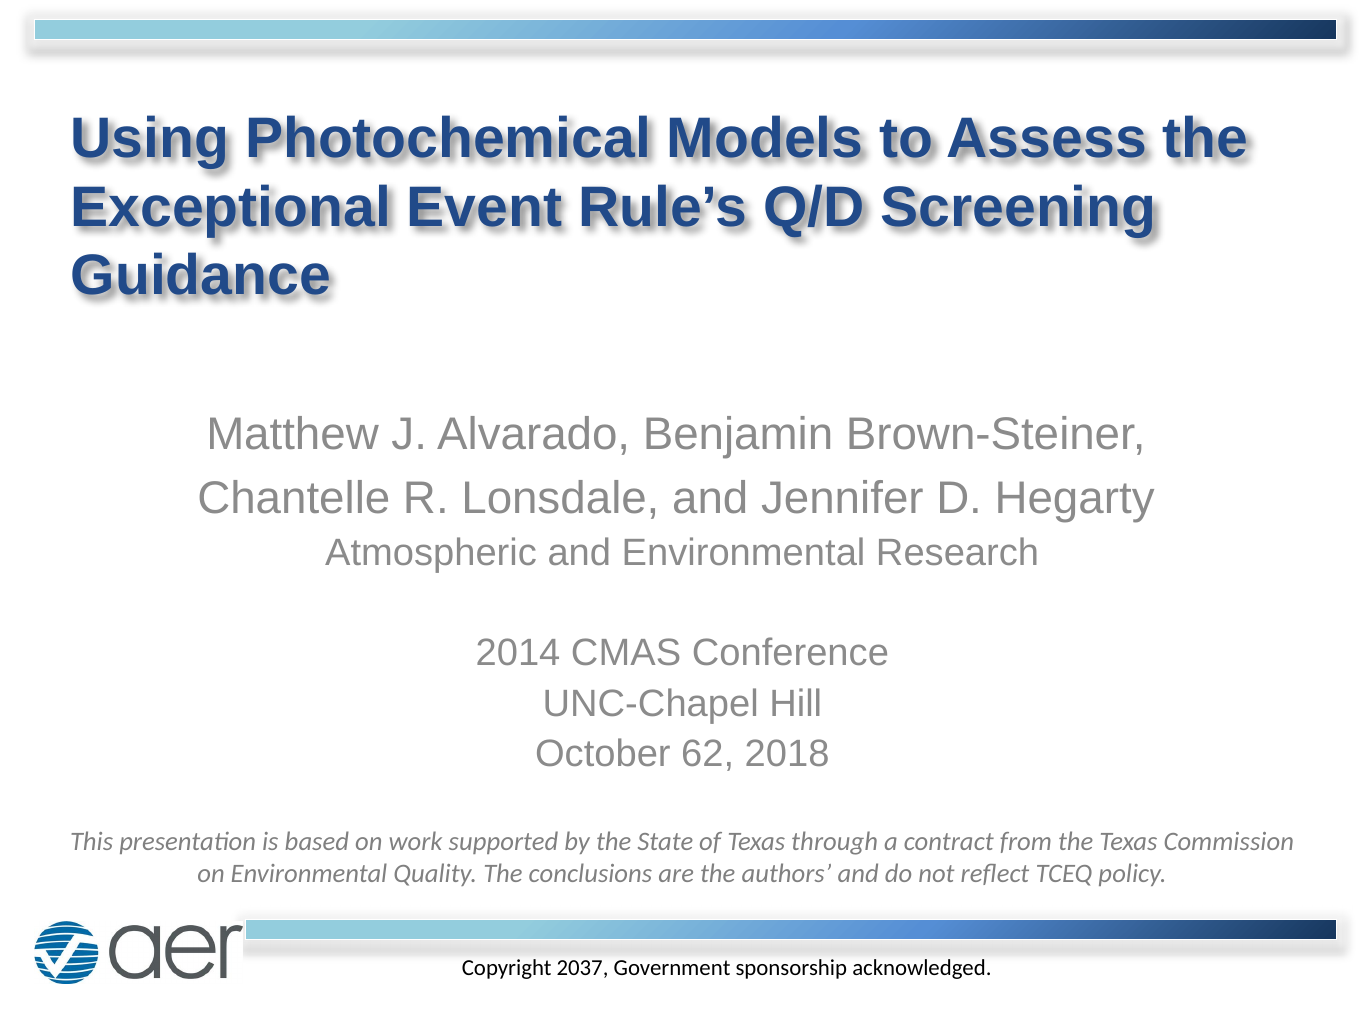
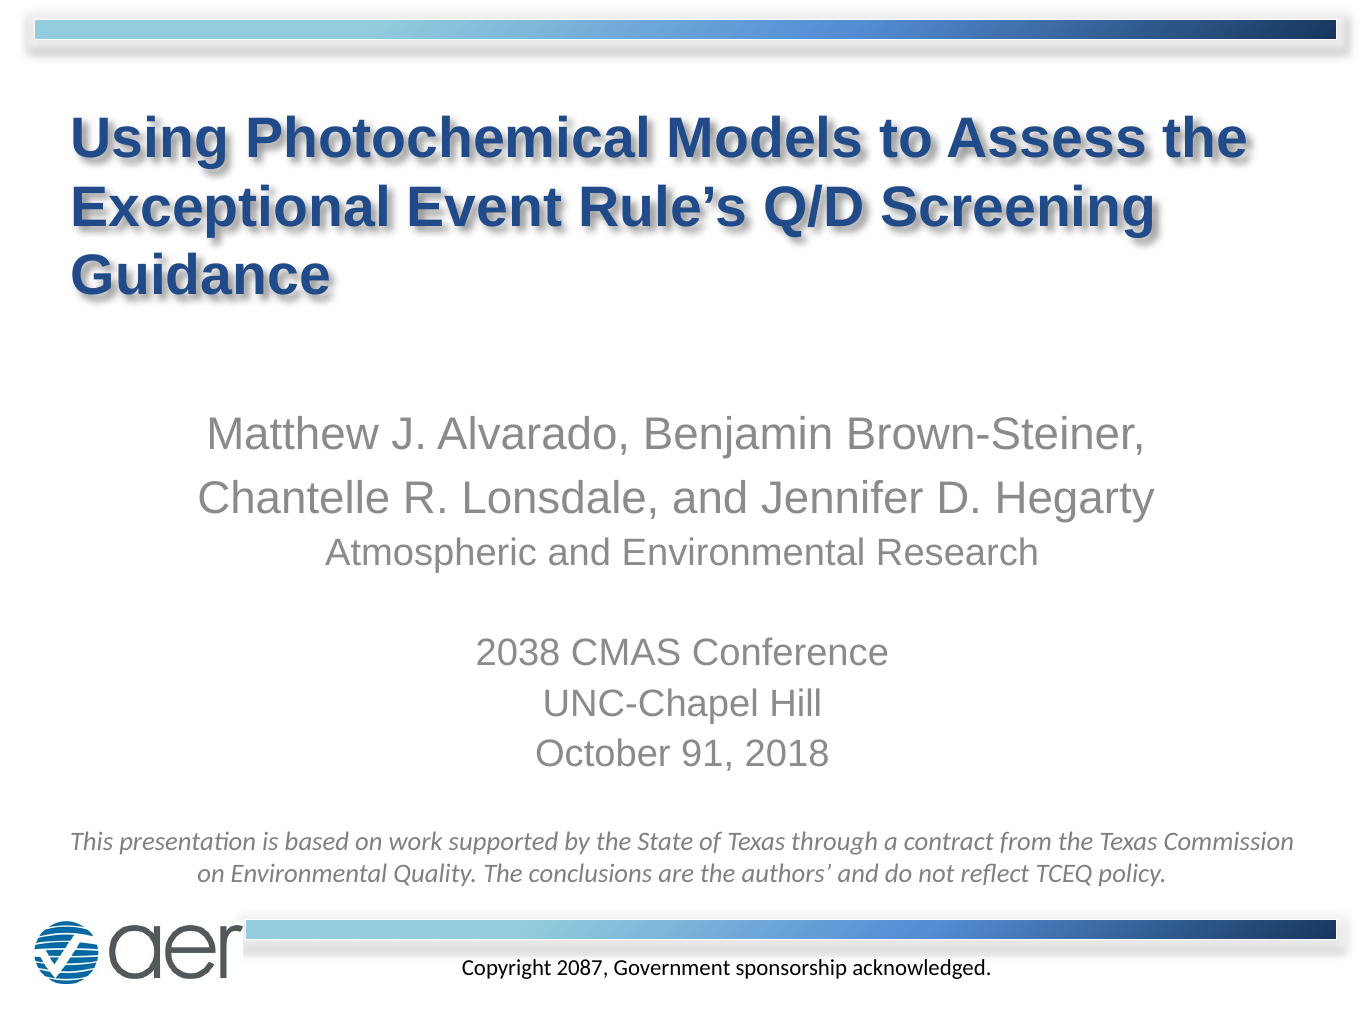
2014: 2014 -> 2038
62: 62 -> 91
2037: 2037 -> 2087
